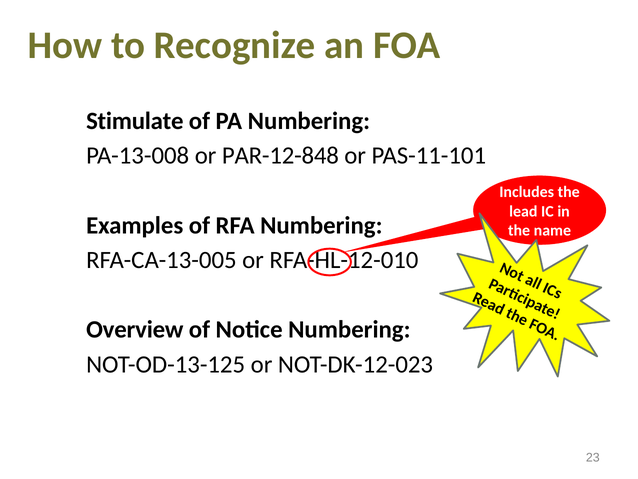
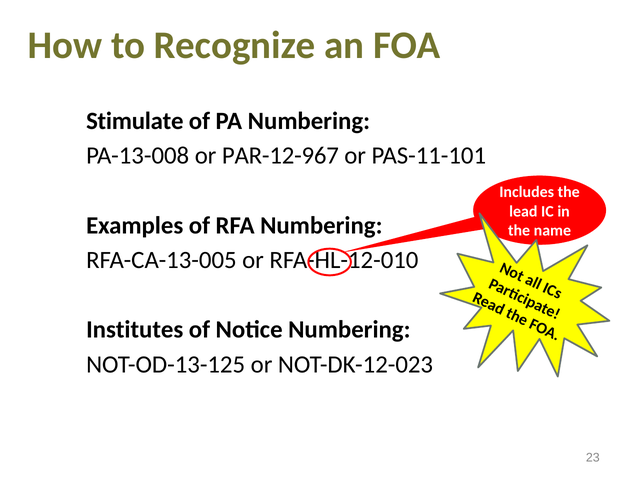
PAR-12-848: PAR-12-848 -> PAR-12-967
Overview: Overview -> Institutes
